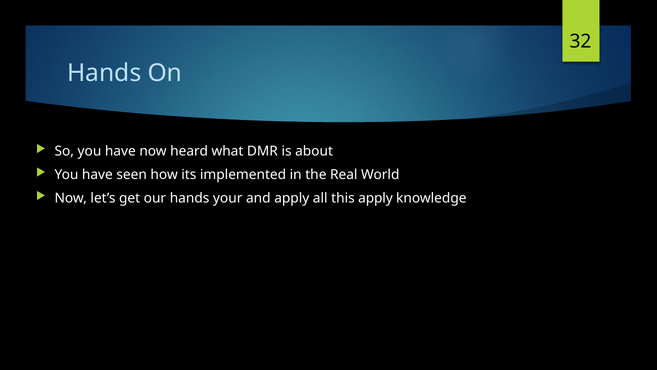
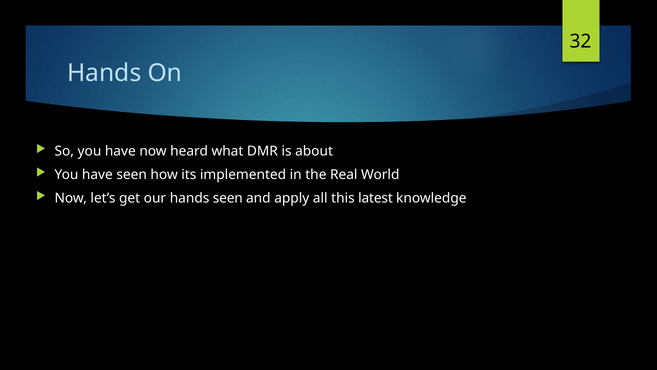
hands your: your -> seen
this apply: apply -> latest
